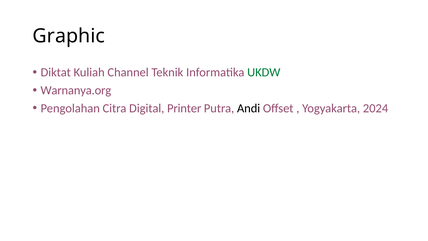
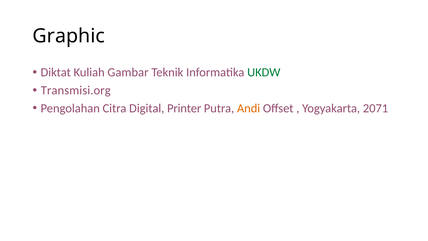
Channel: Channel -> Gambar
Warnanya.org: Warnanya.org -> Transmisi.org
Andi colour: black -> orange
2024: 2024 -> 2071
